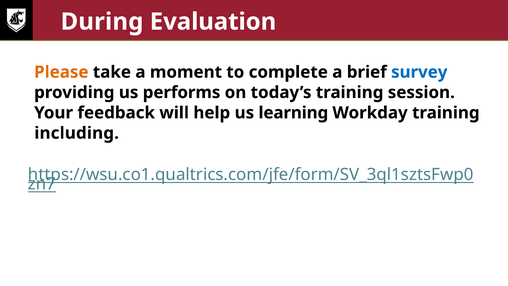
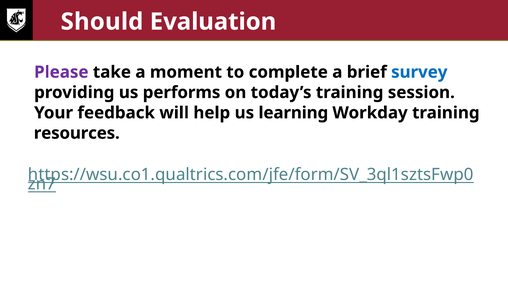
During: During -> Should
Please colour: orange -> purple
including: including -> resources
